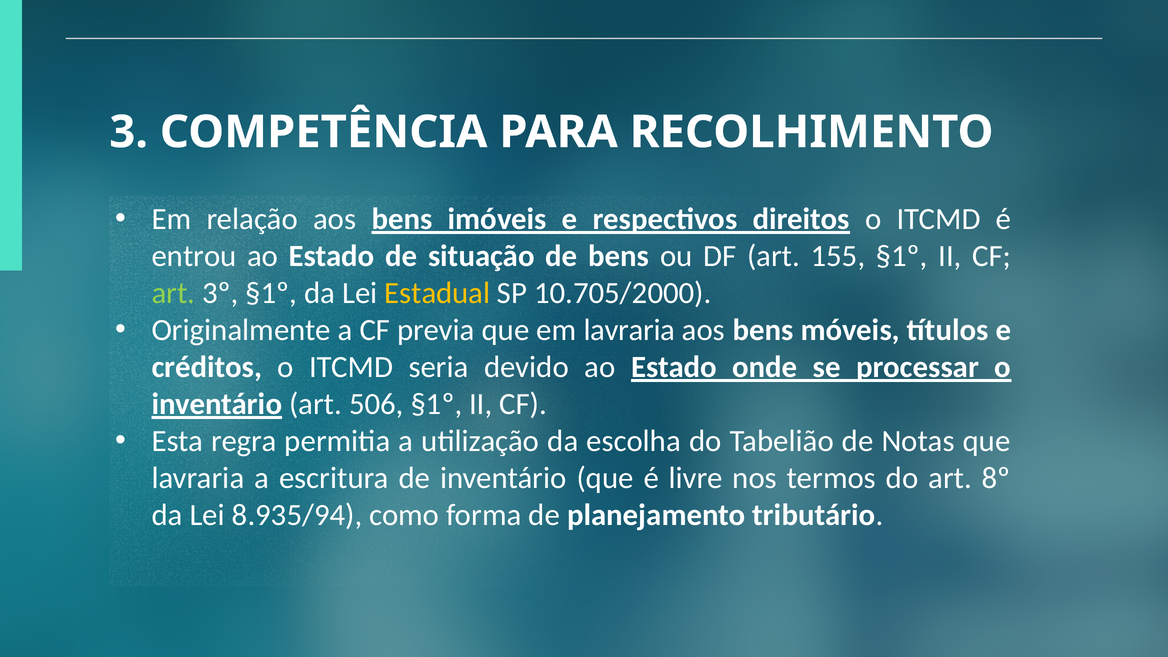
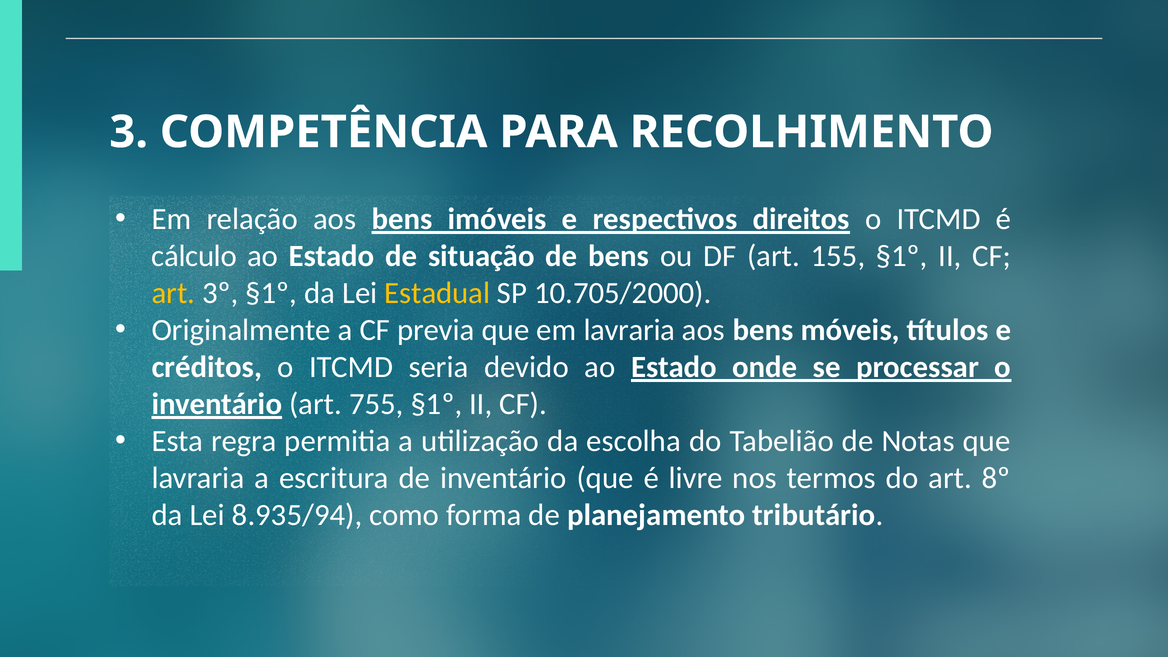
entrou: entrou -> cálculo
art at (173, 293) colour: light green -> yellow
506: 506 -> 755
